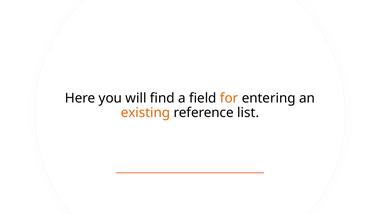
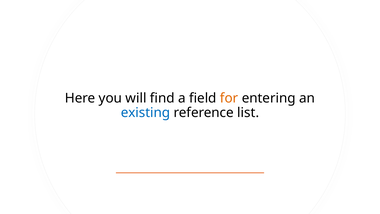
existing colour: orange -> blue
